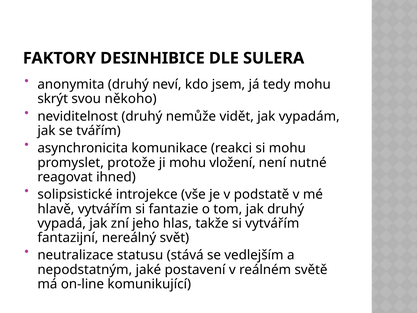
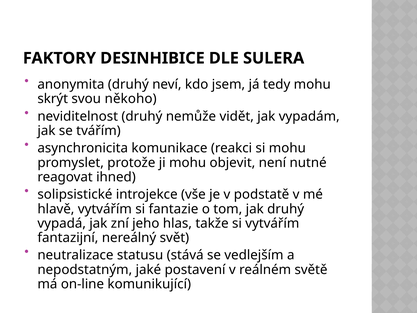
vložení: vložení -> objevit
